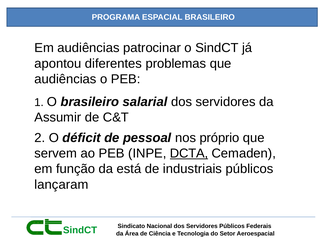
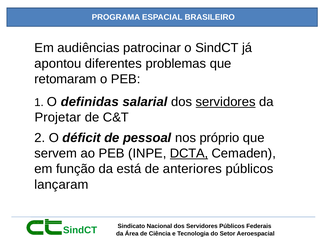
audiências at (65, 79): audiências -> retomaram
O brasileiro: brasileiro -> definidas
servidores at (226, 102) underline: none -> present
Assumir: Assumir -> Projetar
industriais: industriais -> anteriores
